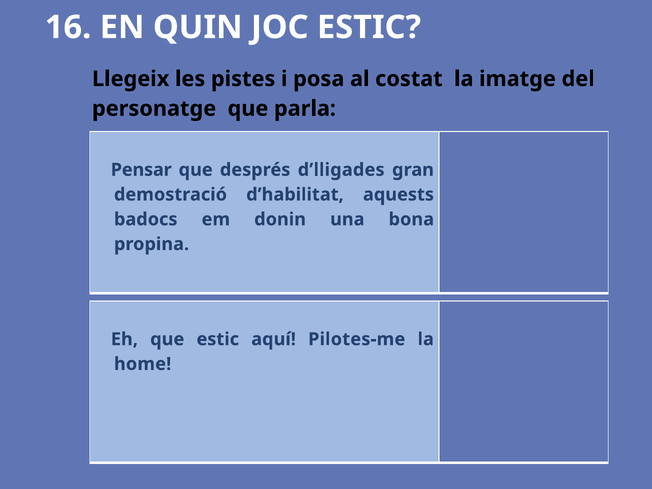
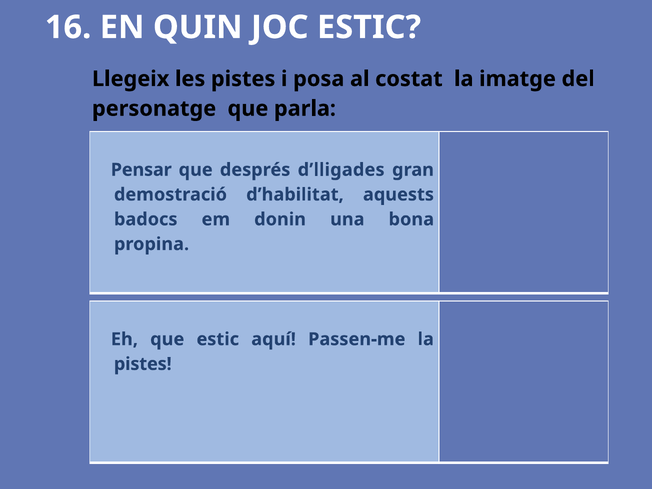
Pilotes-me: Pilotes-me -> Passen-me
home at (143, 364): home -> pistes
